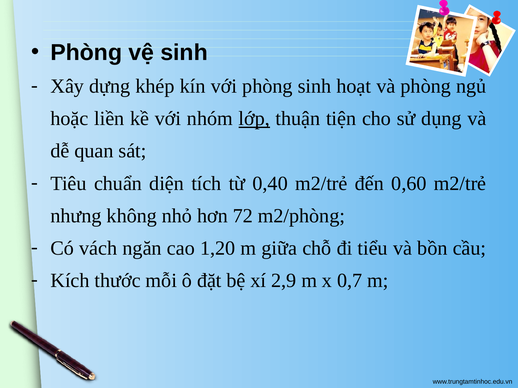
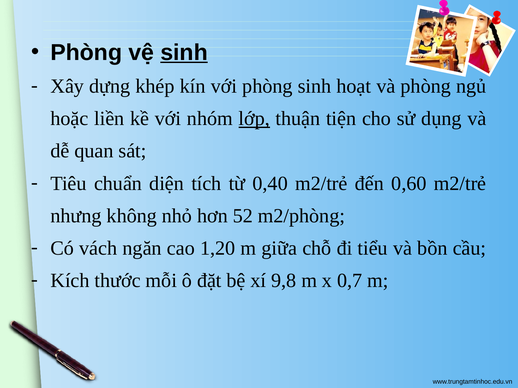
sinh at (184, 53) underline: none -> present
72: 72 -> 52
2,9: 2,9 -> 9,8
